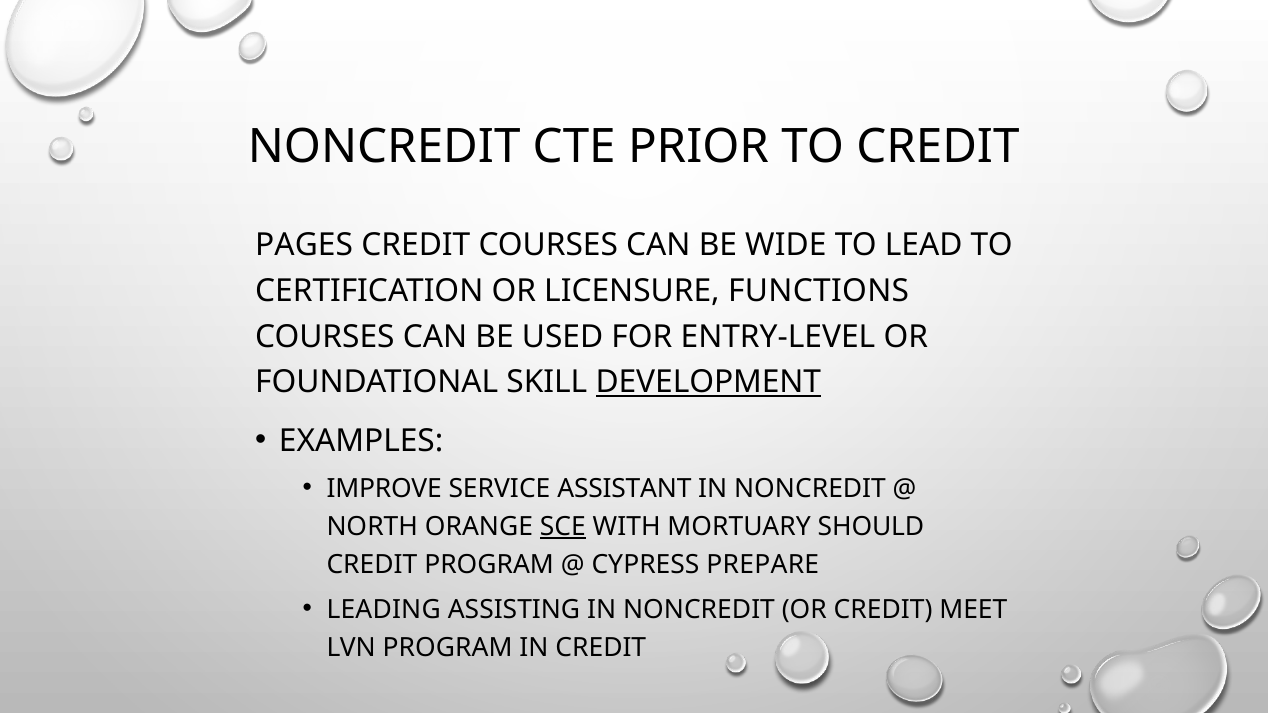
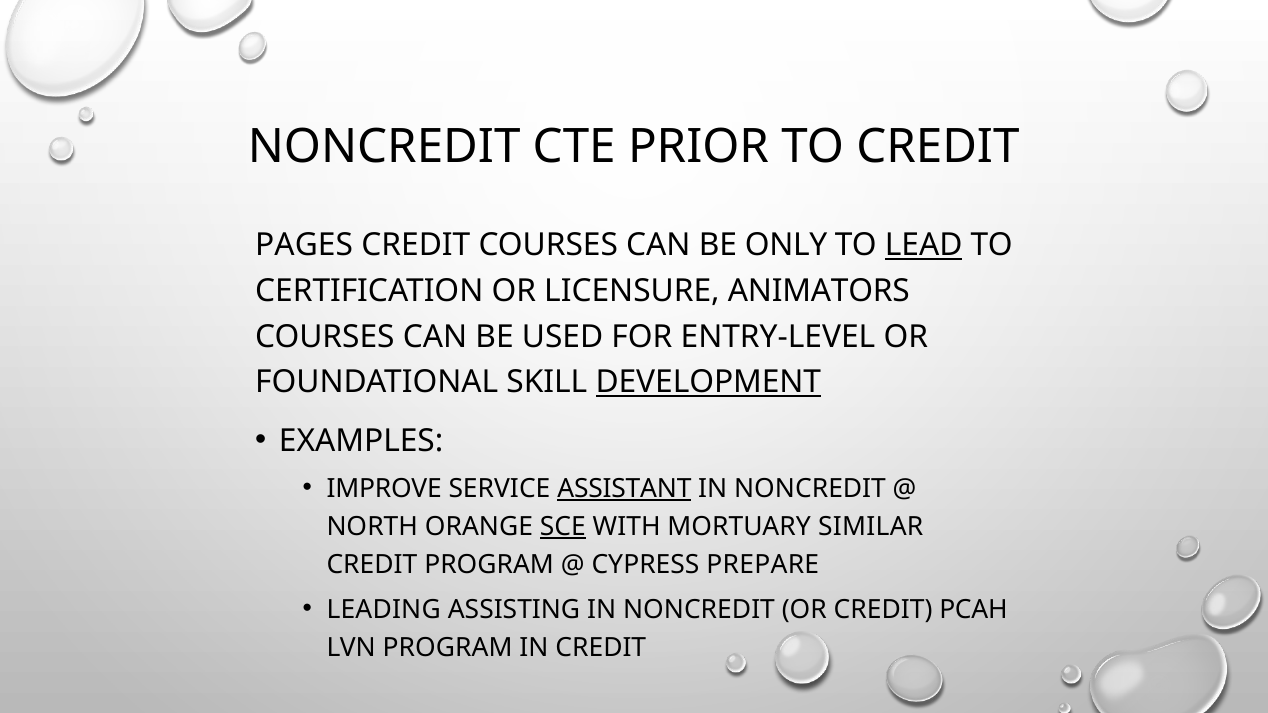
WIDE: WIDE -> ONLY
LEAD underline: none -> present
FUNCTIONS: FUNCTIONS -> ANIMATORS
ASSISTANT underline: none -> present
SHOULD: SHOULD -> SIMILAR
MEET: MEET -> PCAH
